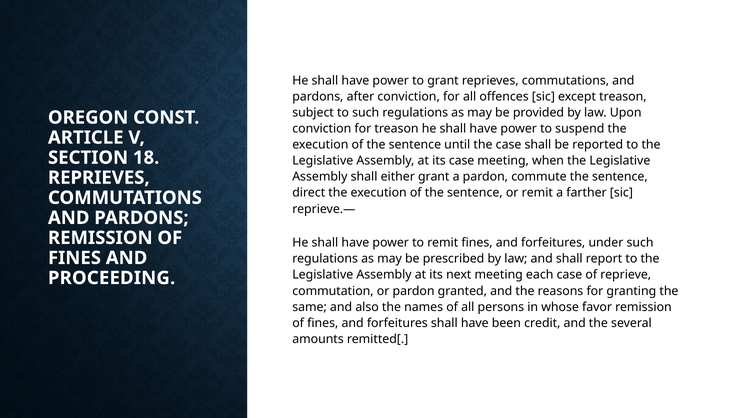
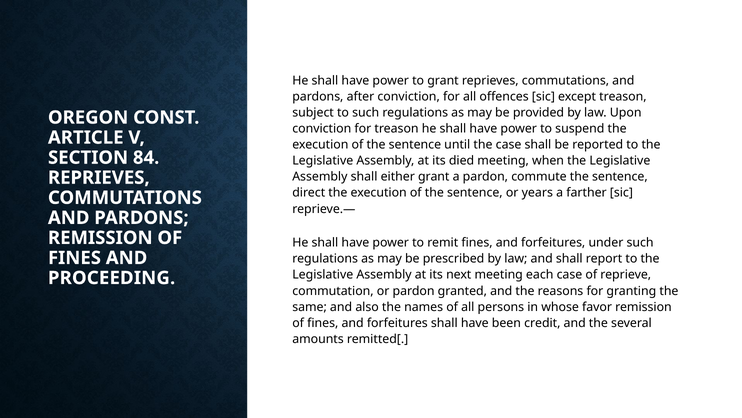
18: 18 -> 84
its case: case -> died
or remit: remit -> years
